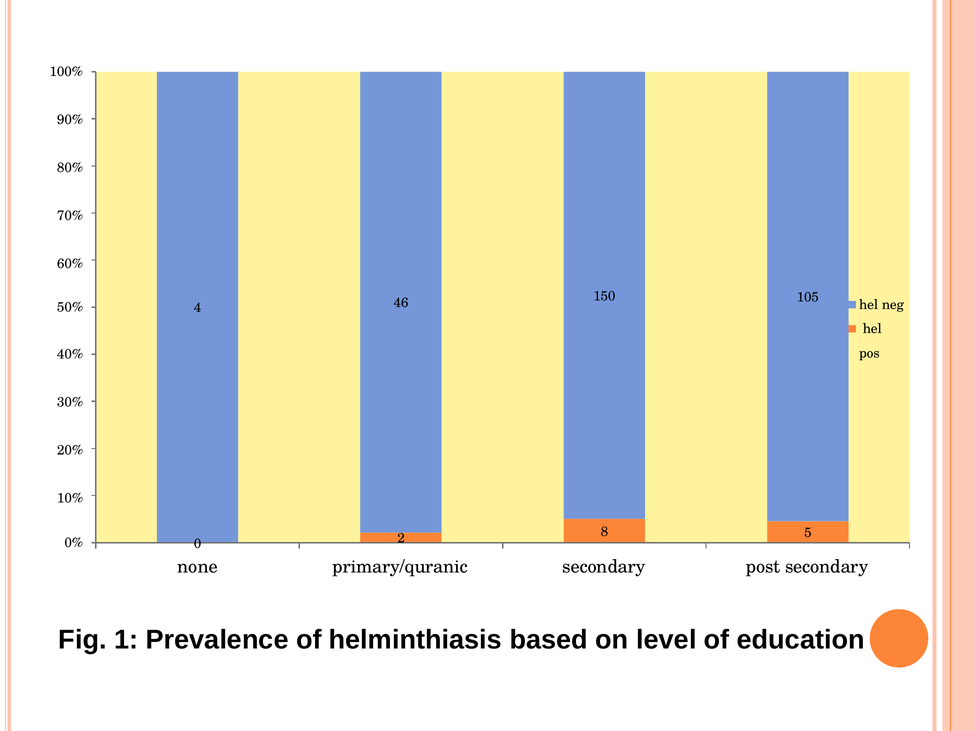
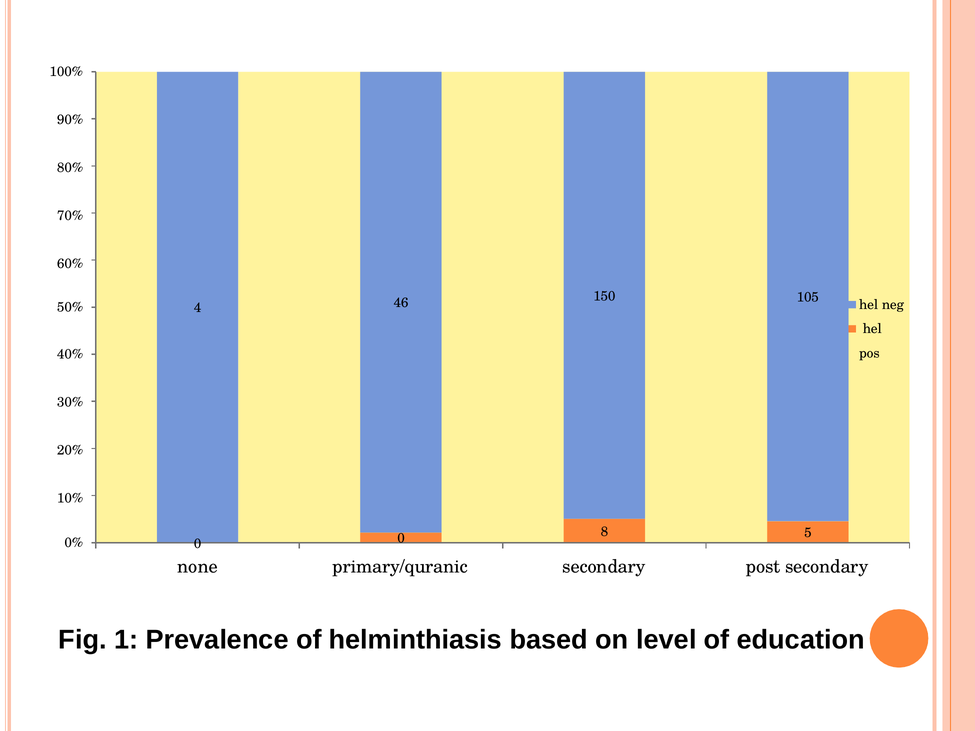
0 2: 2 -> 0
